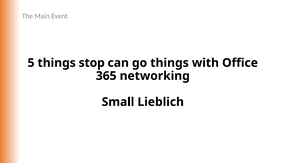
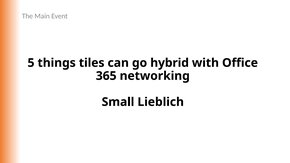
stop: stop -> tiles
go things: things -> hybrid
